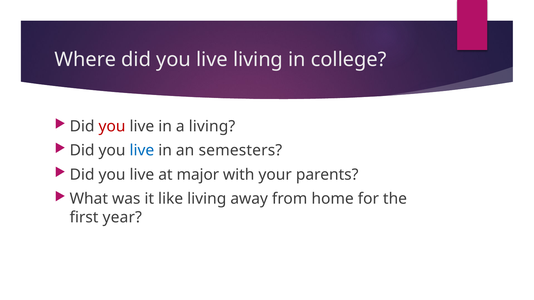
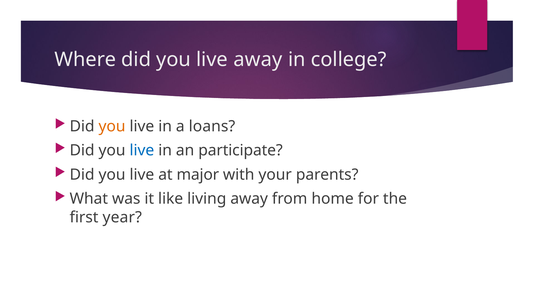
live living: living -> away
you at (112, 126) colour: red -> orange
a living: living -> loans
semesters: semesters -> participate
